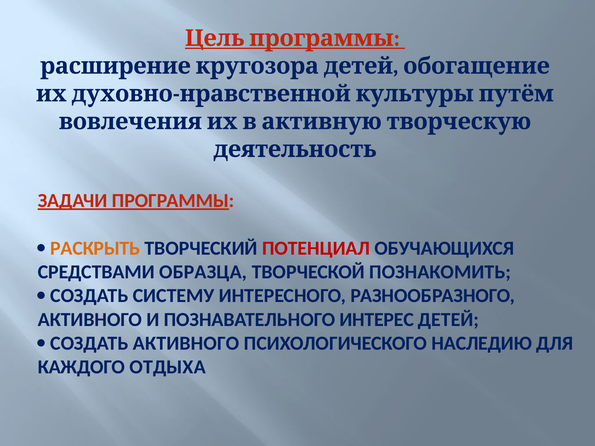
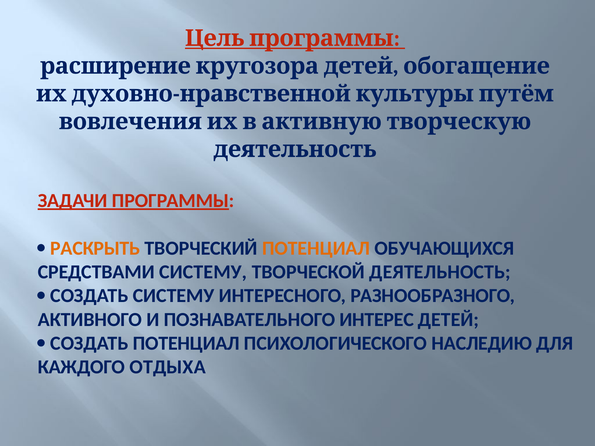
ПОТЕНЦИАЛ at (316, 248) colour: red -> orange
СРЕДСТВАМИ ОБРАЗЦА: ОБРАЗЦА -> СИСТЕМУ
ТВОРЧЕСКОЙ ПОЗНАКОМИТЬ: ПОЗНАКОМИТЬ -> ДЕЯТЕЛЬНОСТЬ
СОЗДАТЬ АКТИВНОГО: АКТИВНОГО -> ПОТЕНЦИАЛ
